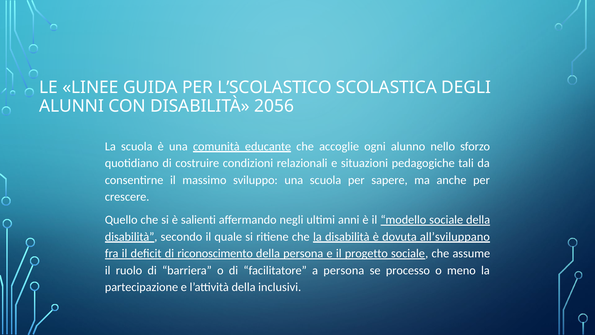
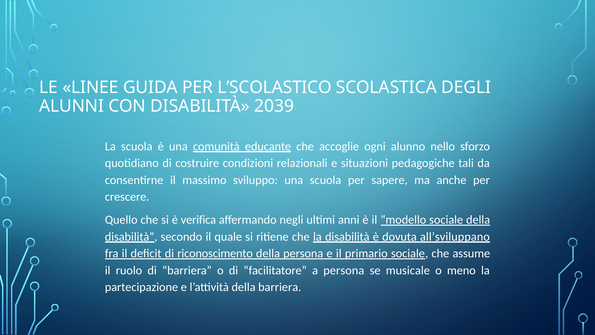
2056: 2056 -> 2039
salienti: salienti -> verifica
progetto: progetto -> primario
processo: processo -> musicale
della inclusivi: inclusivi -> barriera
